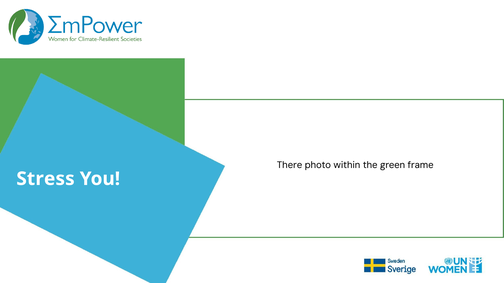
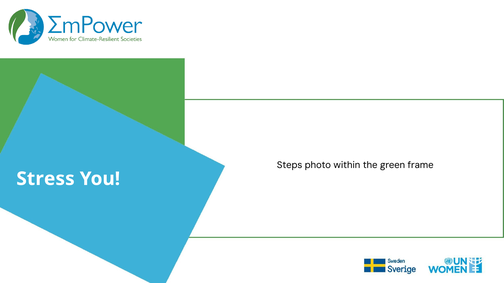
There: There -> Steps
